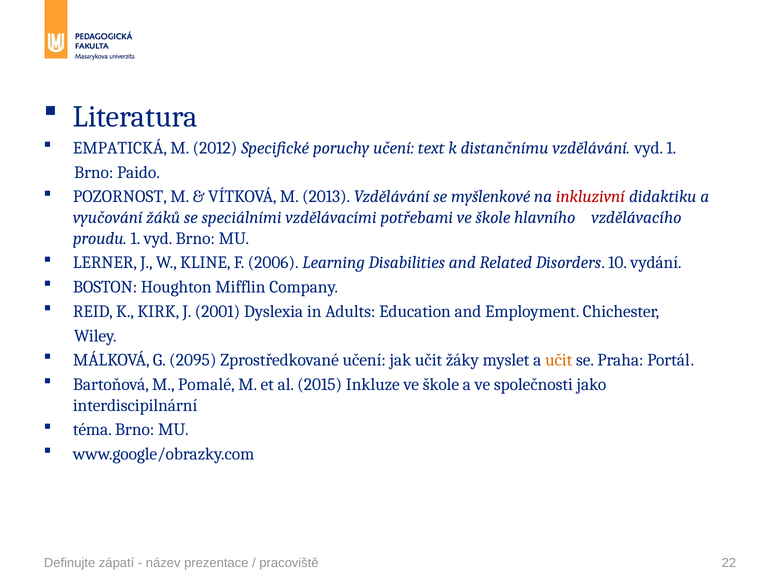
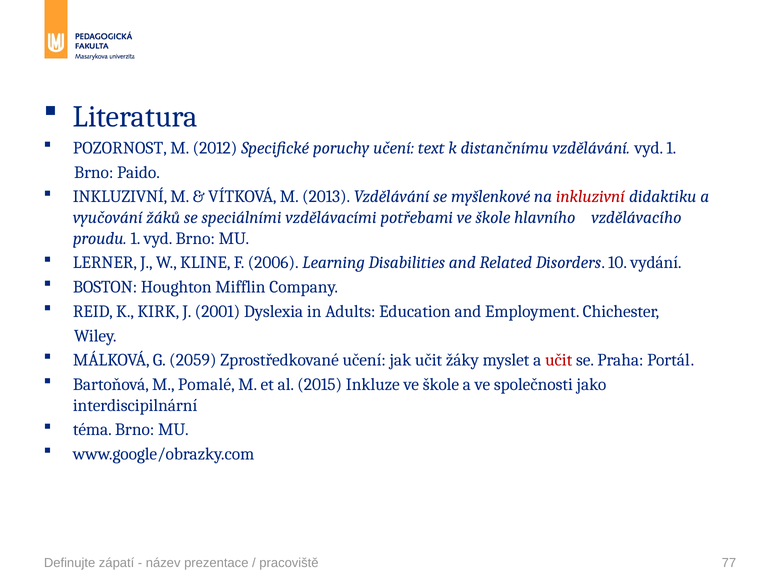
EMPATICKÁ: EMPATICKÁ -> POZORNOST
POZORNOST at (120, 197): POZORNOST -> INKLUZIVNÍ
2095: 2095 -> 2059
učit at (559, 360) colour: orange -> red
22: 22 -> 77
